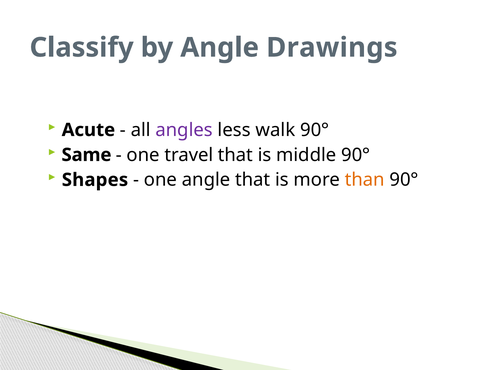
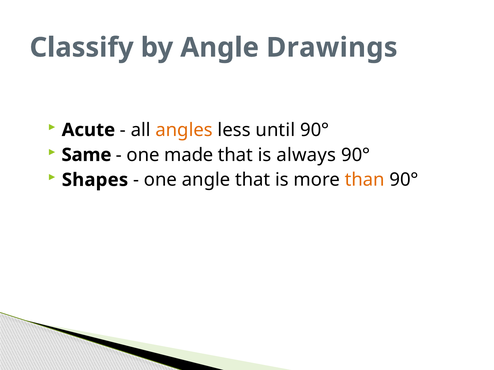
angles colour: purple -> orange
walk: walk -> until
travel: travel -> made
middle: middle -> always
